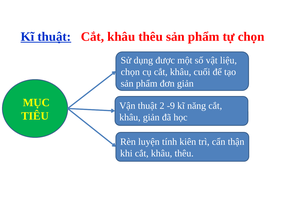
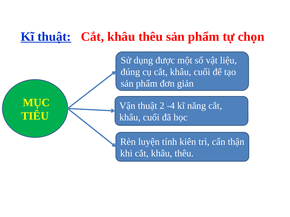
chọn at (130, 72): chọn -> đúng
-9: -9 -> -4
giản at (151, 118): giản -> cuối
